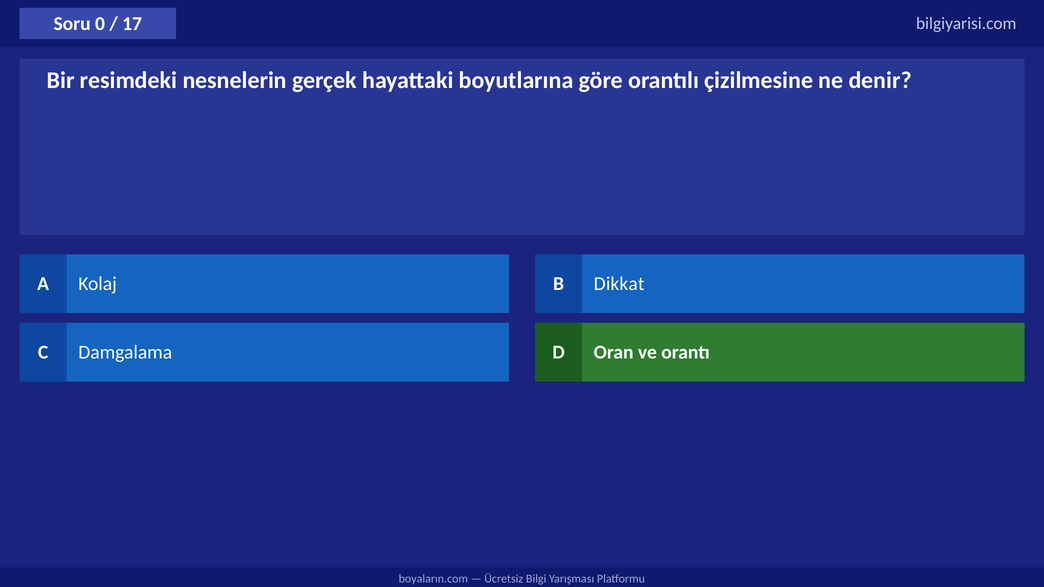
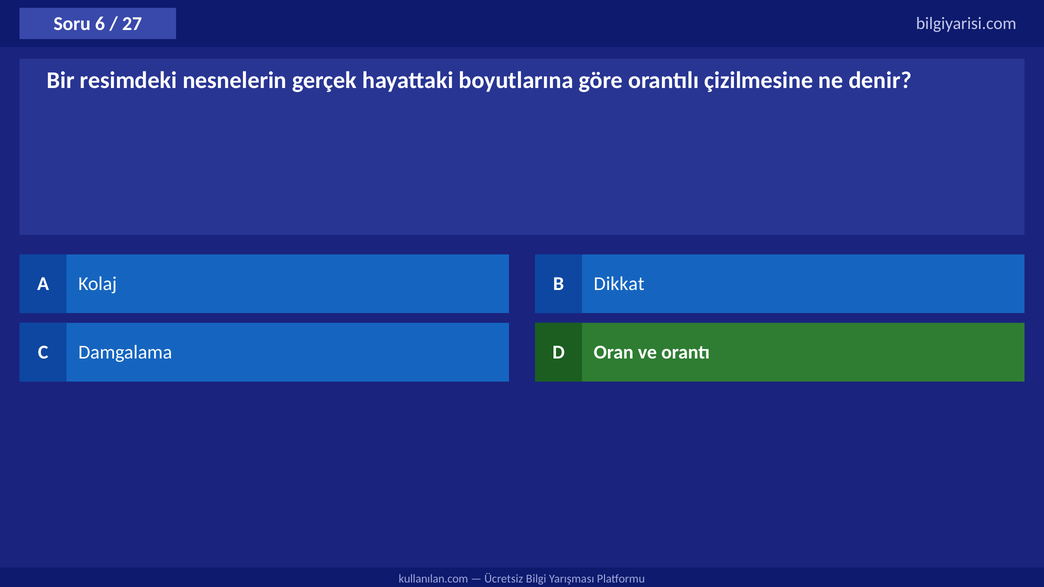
0: 0 -> 6
17: 17 -> 27
boyaların.com: boyaların.com -> kullanılan.com
